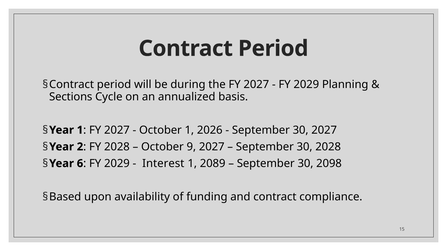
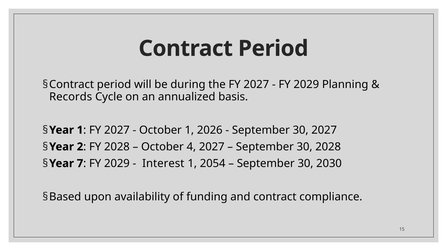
Sections: Sections -> Records
9: 9 -> 4
6: 6 -> 7
2089: 2089 -> 2054
2098: 2098 -> 2030
